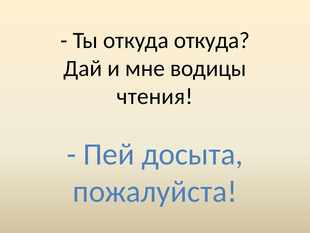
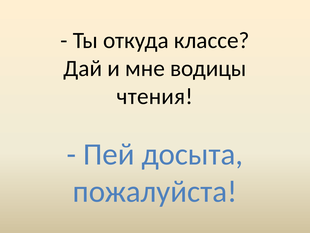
откуда откуда: откуда -> классе
